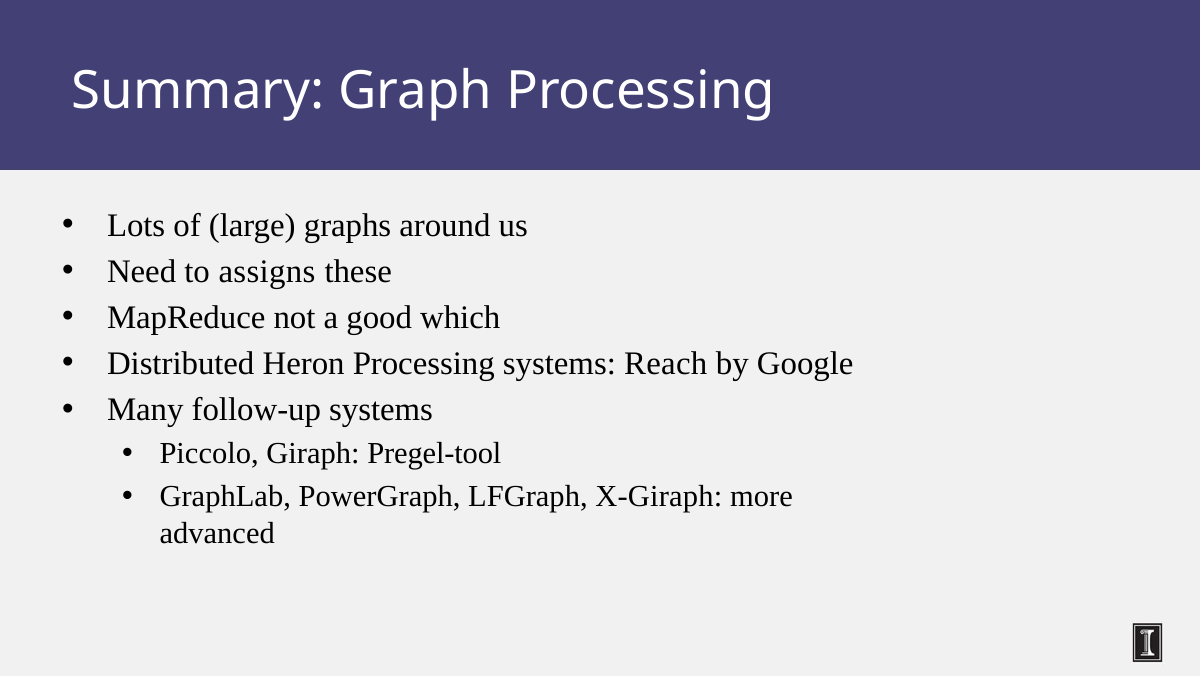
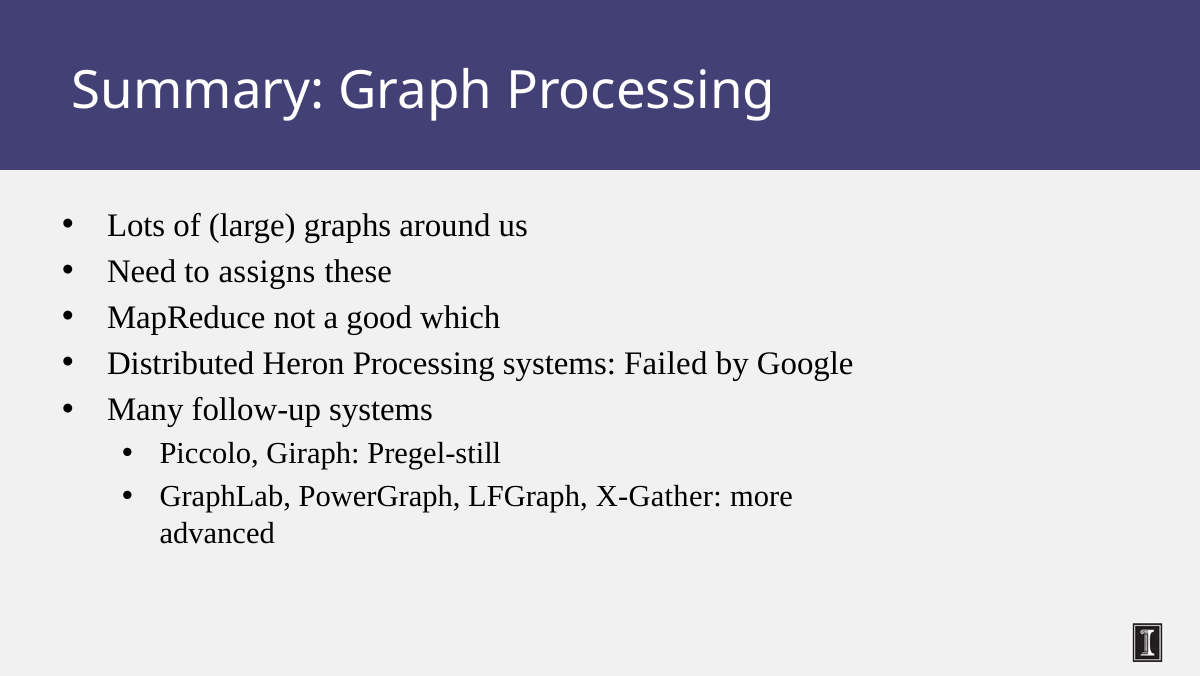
Reach: Reach -> Failed
Pregel-tool: Pregel-tool -> Pregel-still
X-Giraph: X-Giraph -> X-Gather
